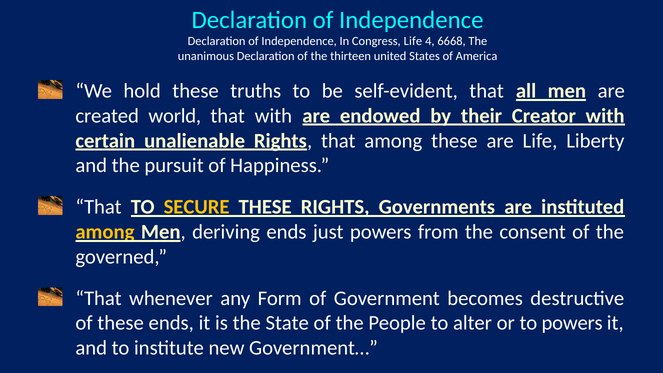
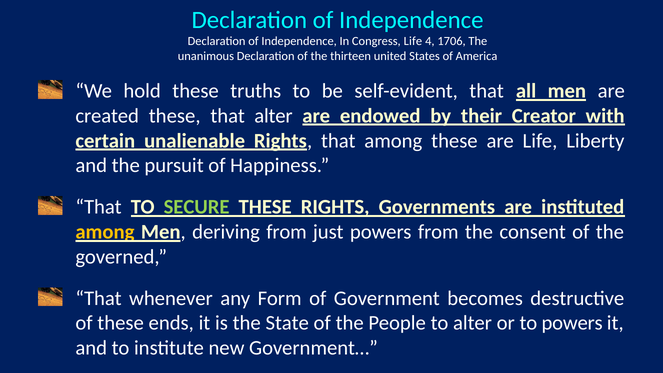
6668: 6668 -> 1706
created world: world -> these
that with: with -> alter
SECURE colour: yellow -> light green
deriving ends: ends -> from
